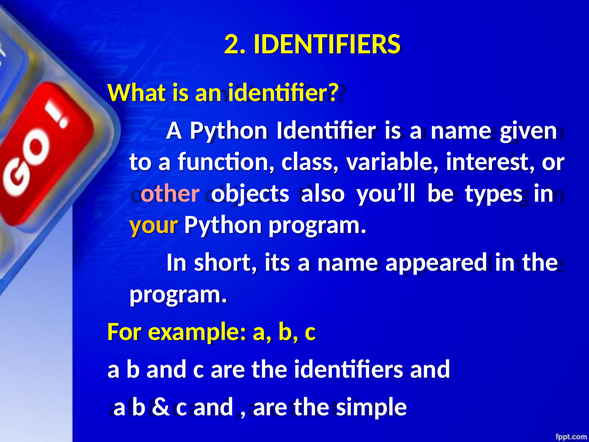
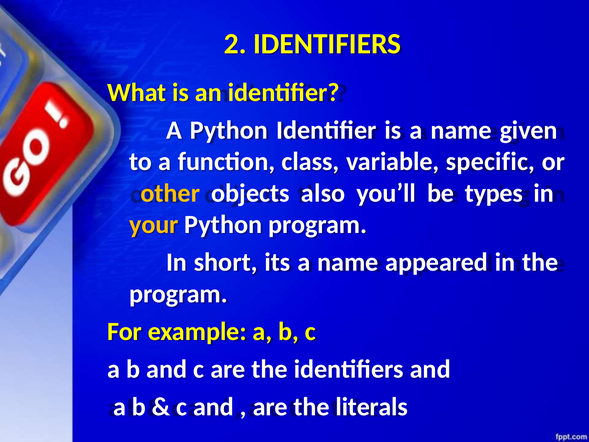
interest: interest -> specific
other colour: pink -> yellow
simple: simple -> literals
